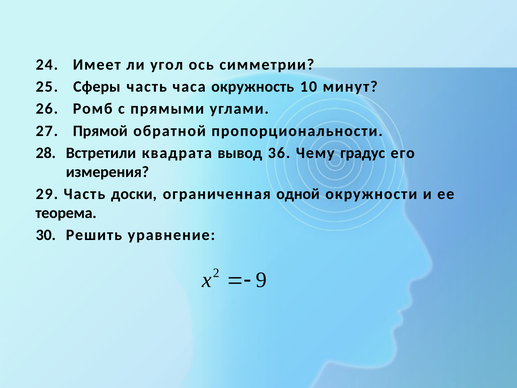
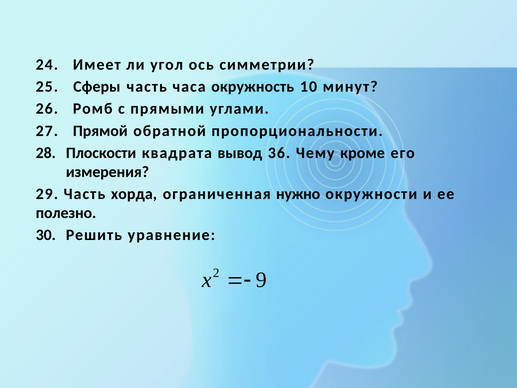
Встретили: Встретили -> Плоскости
градус: градус -> кроме
доски: доски -> хорда
одной: одной -> нужно
теорема: теорема -> полезно
